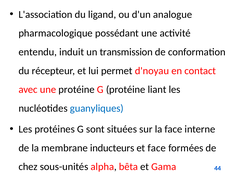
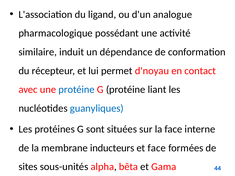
entendu: entendu -> similaire
transmission: transmission -> dépendance
protéine at (77, 90) colour: black -> blue
chez: chez -> sites
